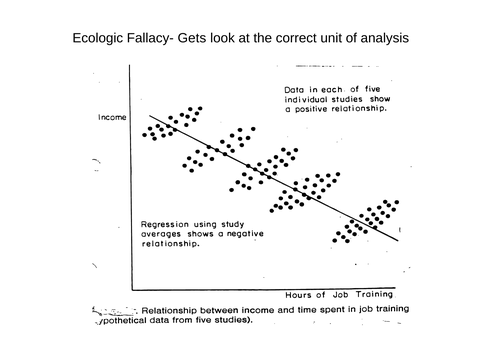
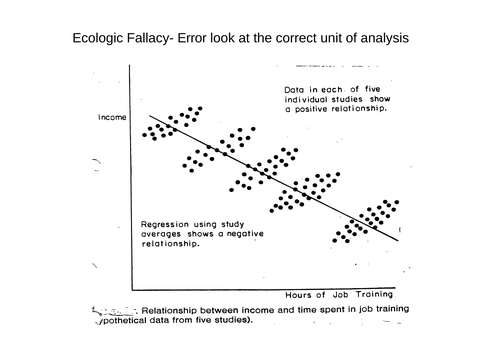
Gets: Gets -> Error
